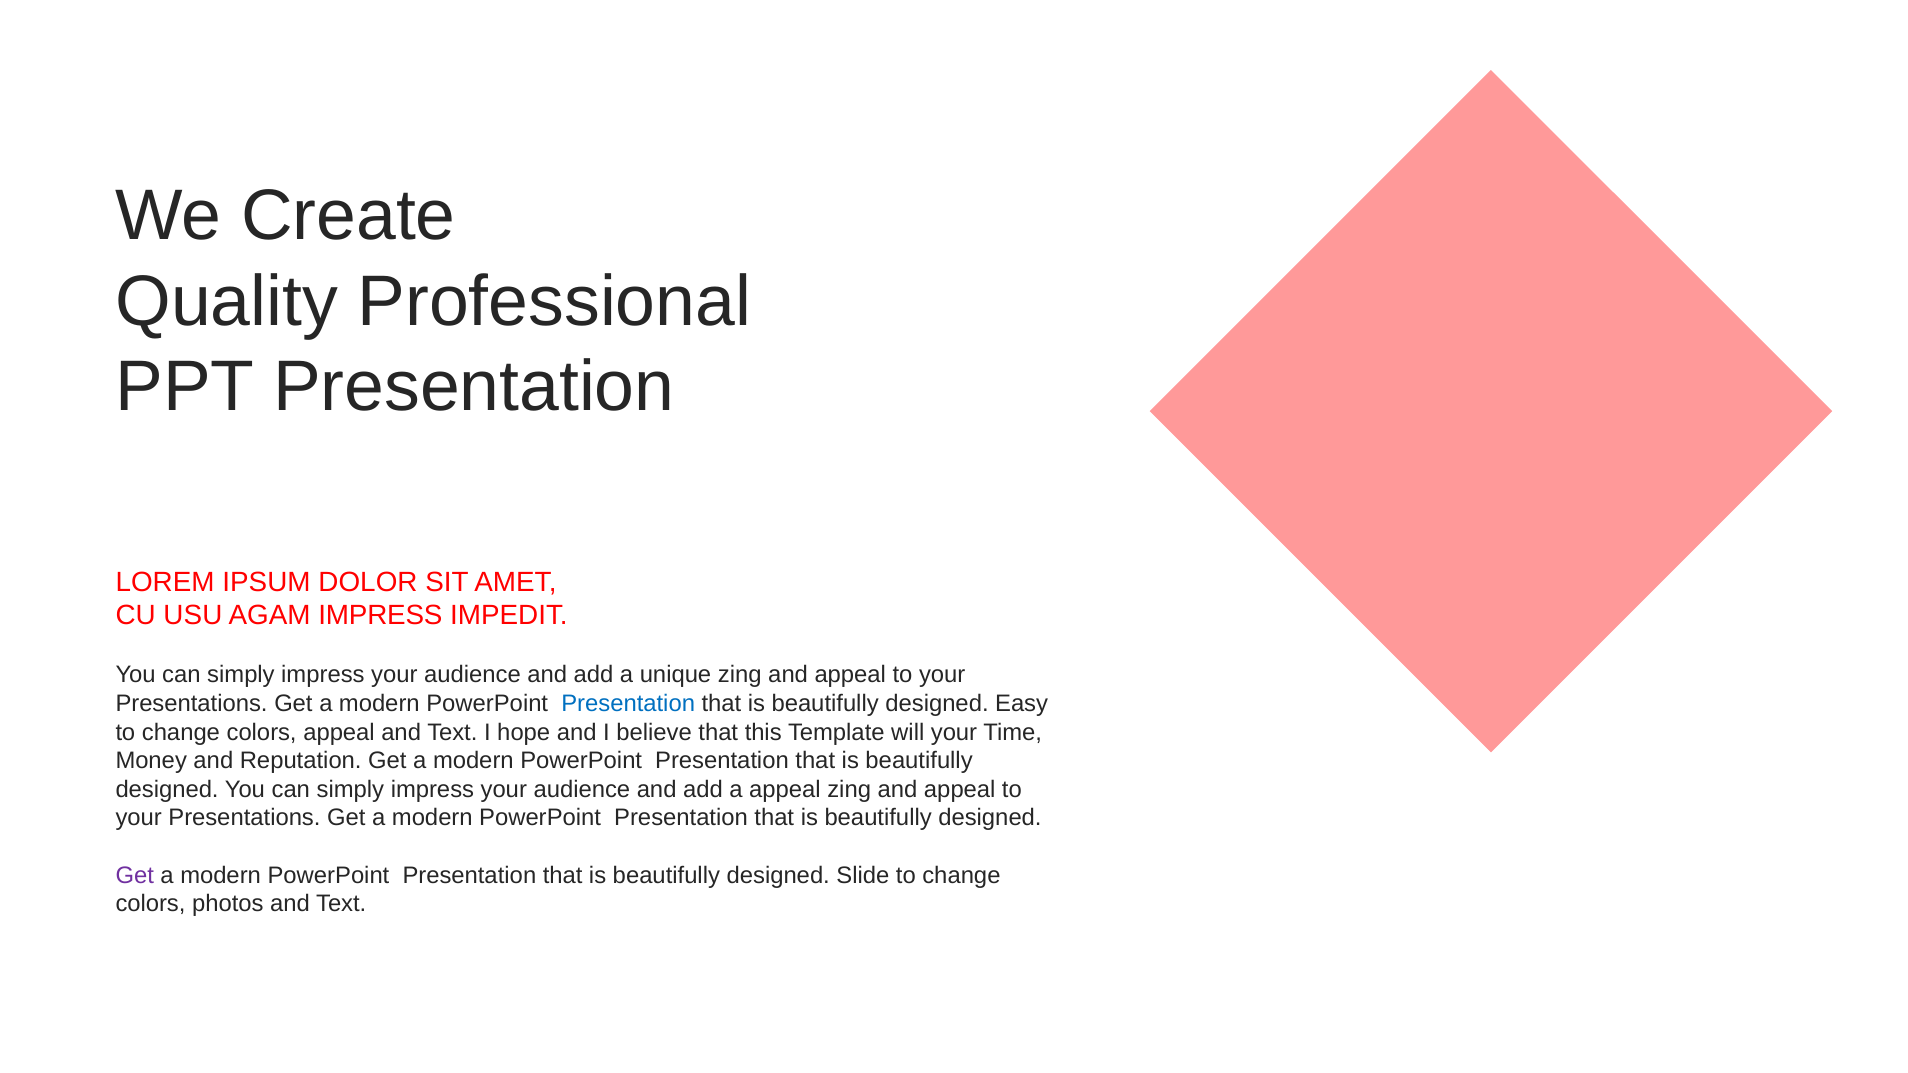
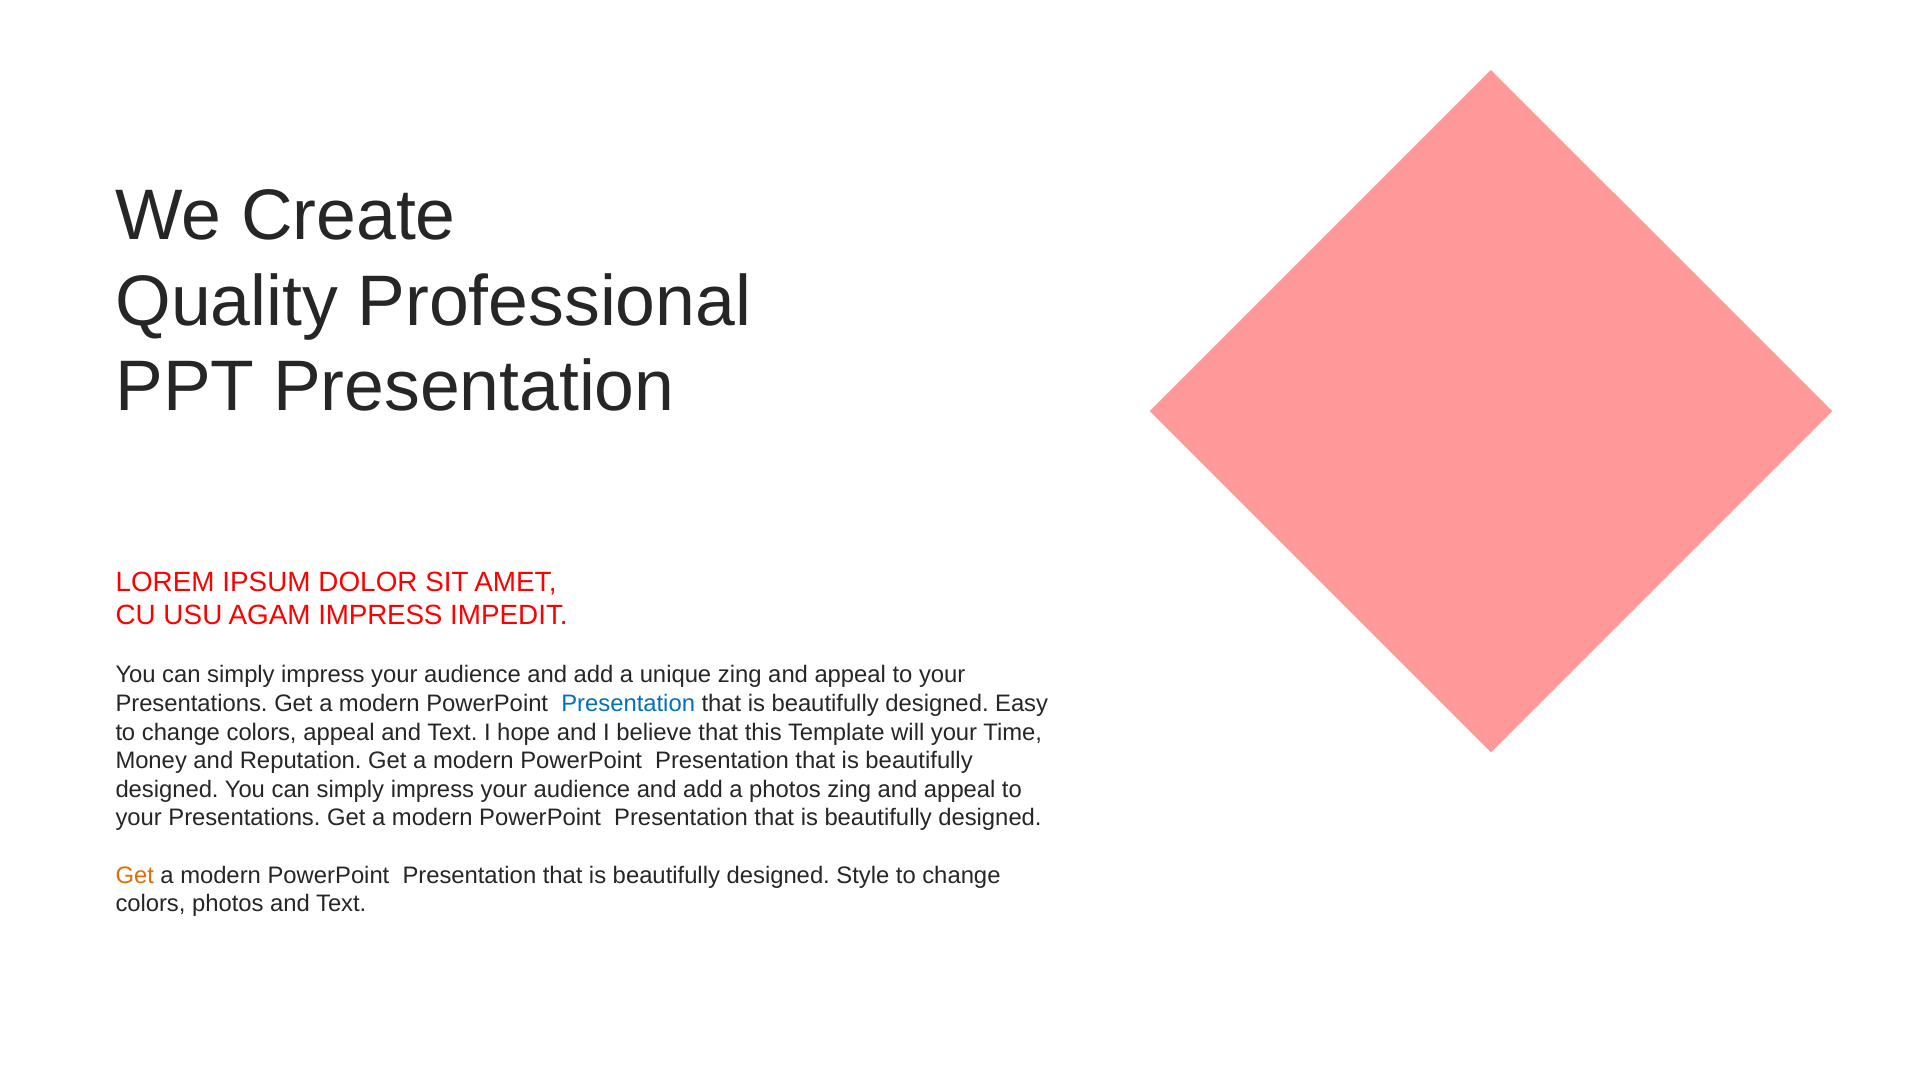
a appeal: appeal -> photos
Get at (135, 876) colour: purple -> orange
Slide: Slide -> Style
